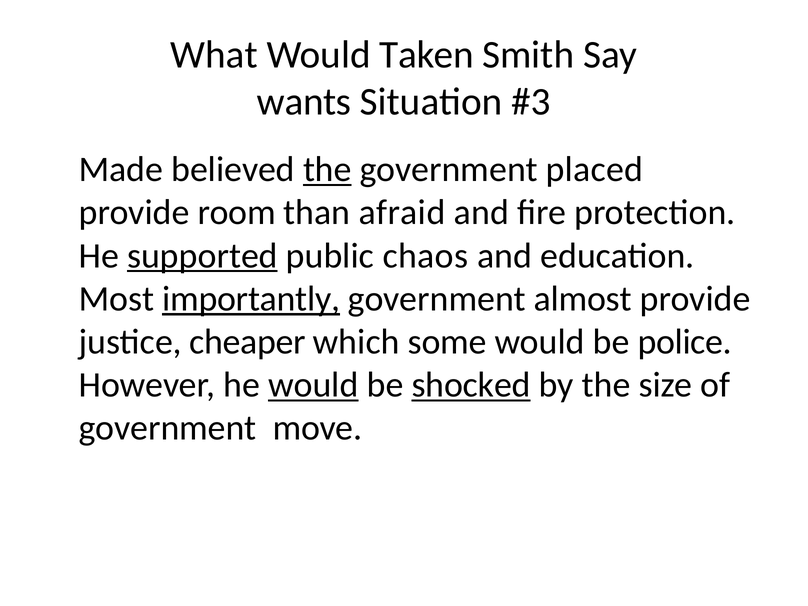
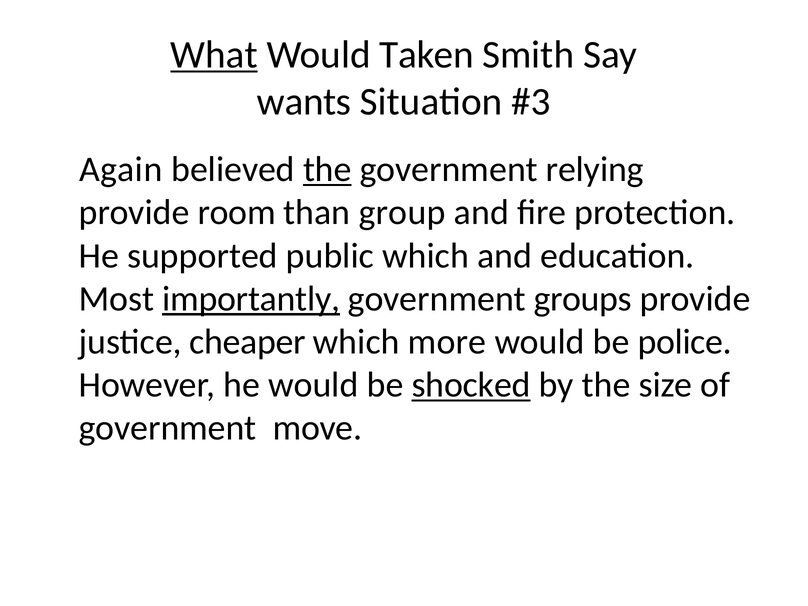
What underline: none -> present
Made: Made -> Again
placed: placed -> relying
afraid: afraid -> group
supported underline: present -> none
public chaos: chaos -> which
almost: almost -> groups
some: some -> more
would at (313, 385) underline: present -> none
